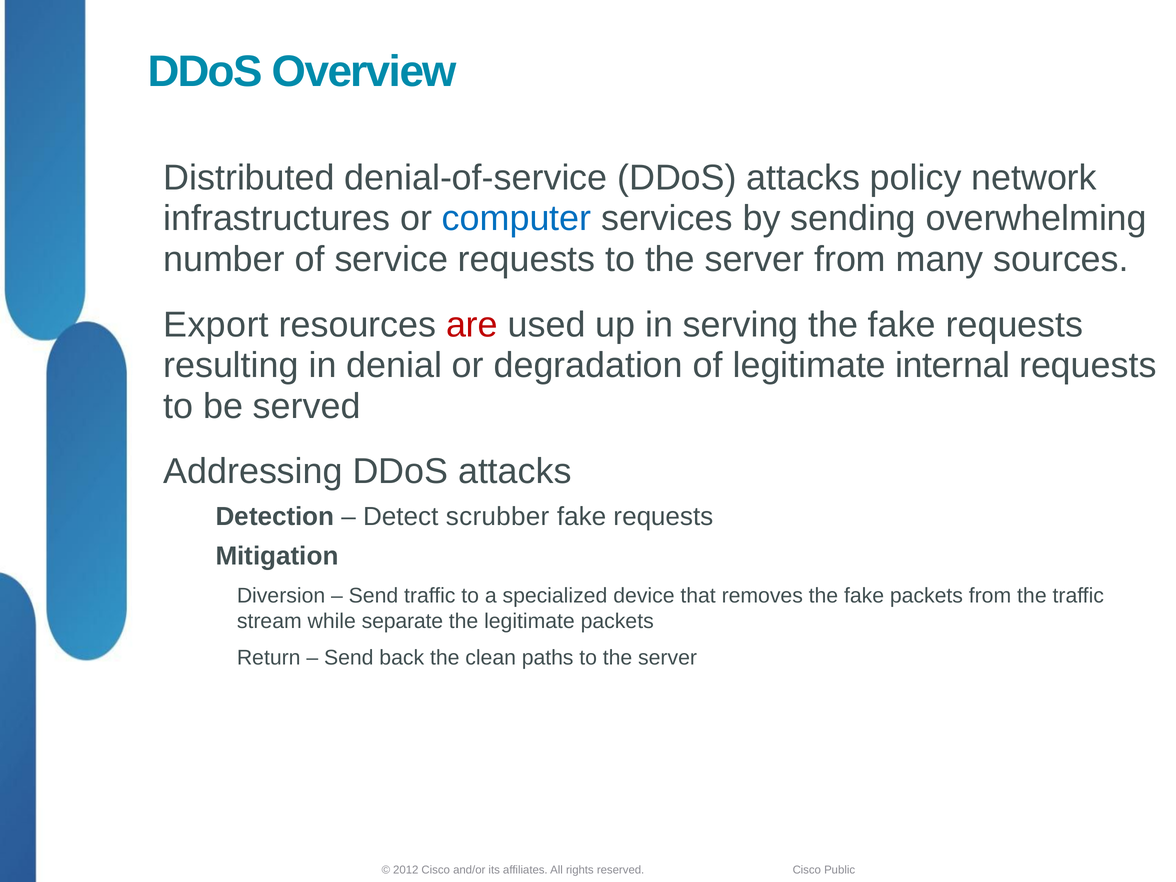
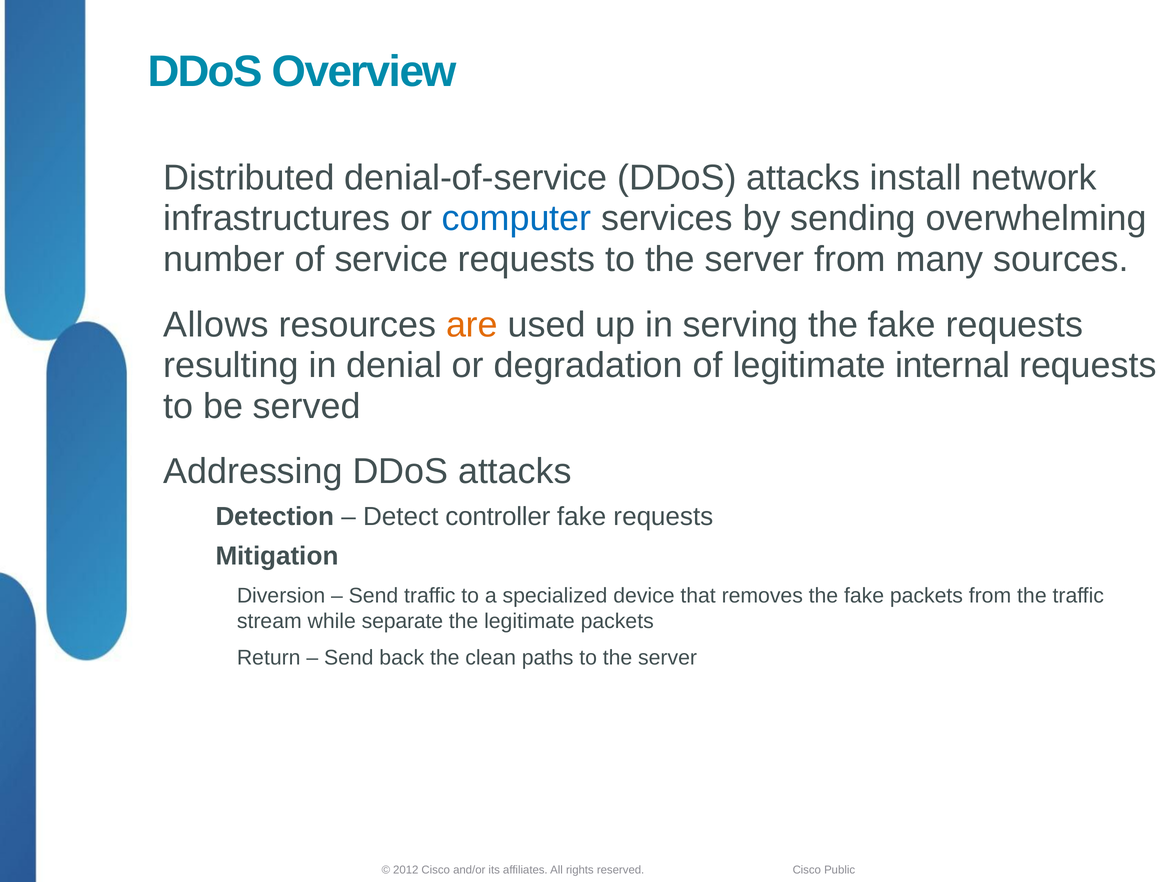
policy: policy -> install
Export: Export -> Allows
are colour: red -> orange
scrubber: scrubber -> controller
